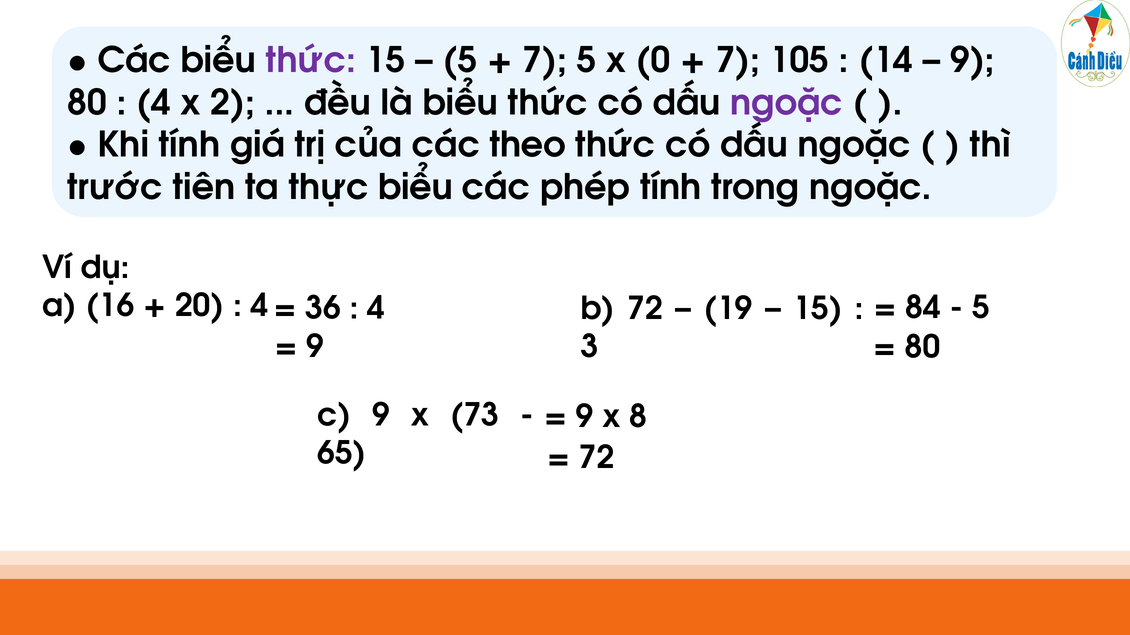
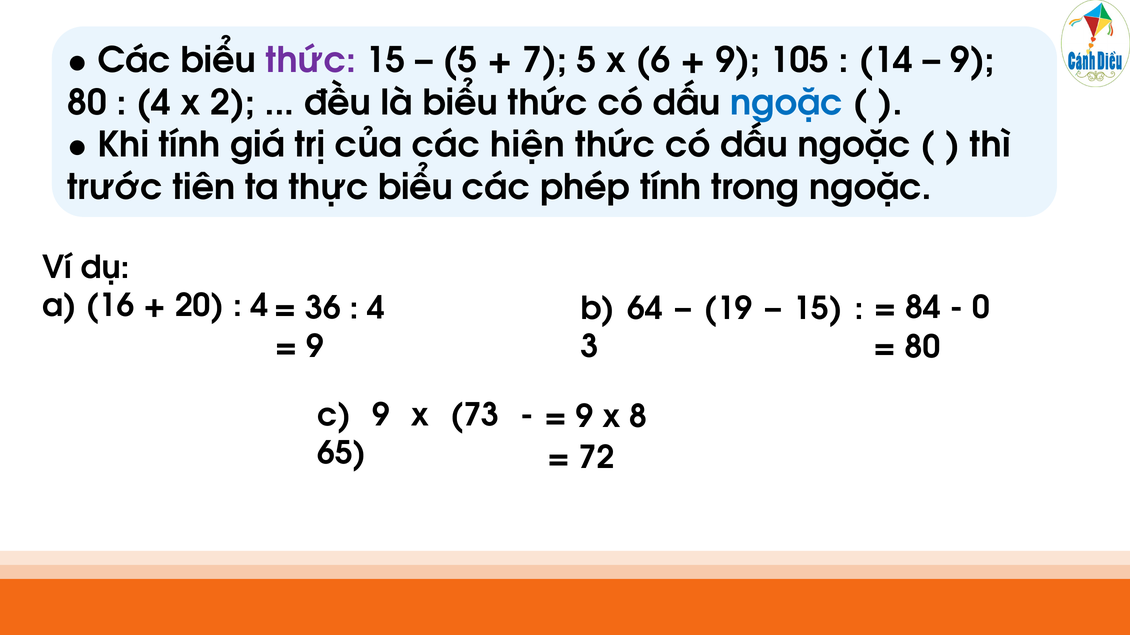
0: 0 -> 6
7 at (738, 61): 7 -> 9
ngoặc at (787, 103) colour: purple -> blue
theo: theo -> hiện
5 at (981, 308): 5 -> 0
b 72: 72 -> 64
